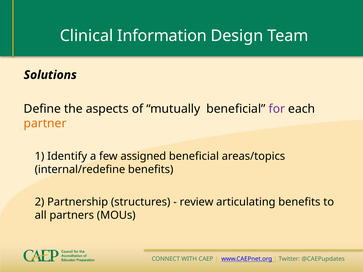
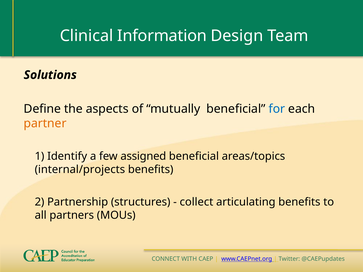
for colour: purple -> blue
internal/redefine: internal/redefine -> internal/projects
review: review -> collect
